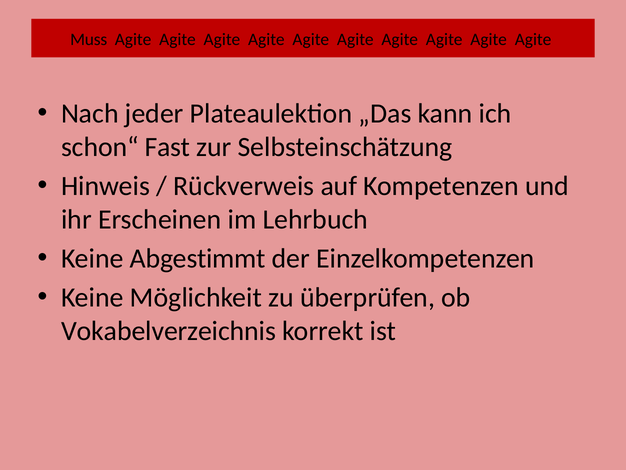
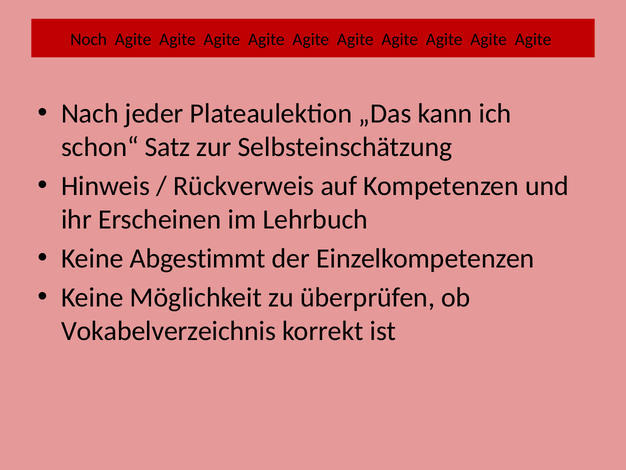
Muss: Muss -> Noch
Fast: Fast -> Satz
